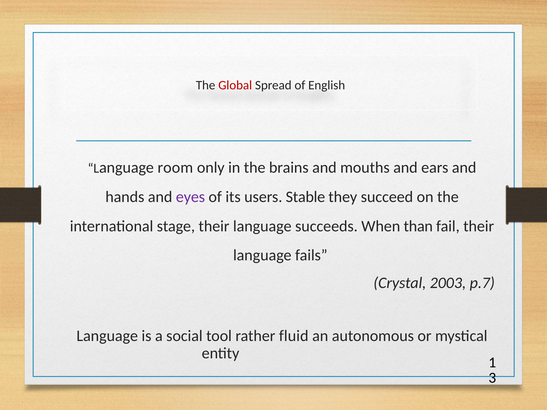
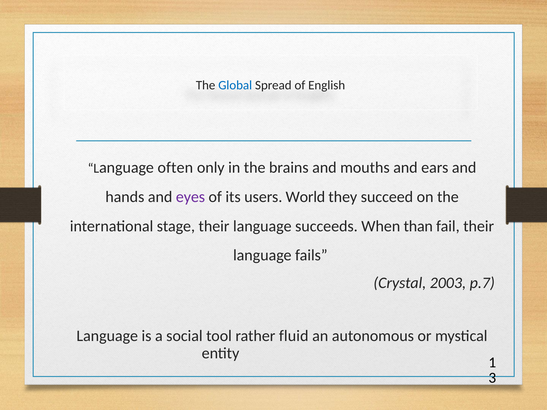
Global colour: red -> blue
room: room -> often
Stable: Stable -> World
